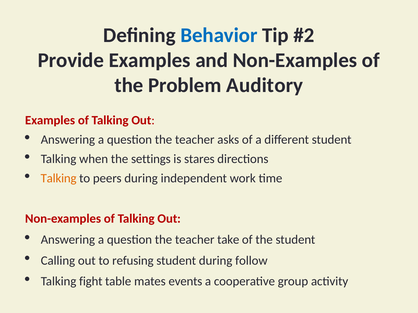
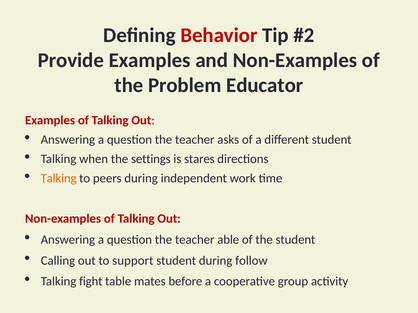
Behavior colour: blue -> red
Auditory: Auditory -> Educator
take: take -> able
refusing: refusing -> support
events: events -> before
